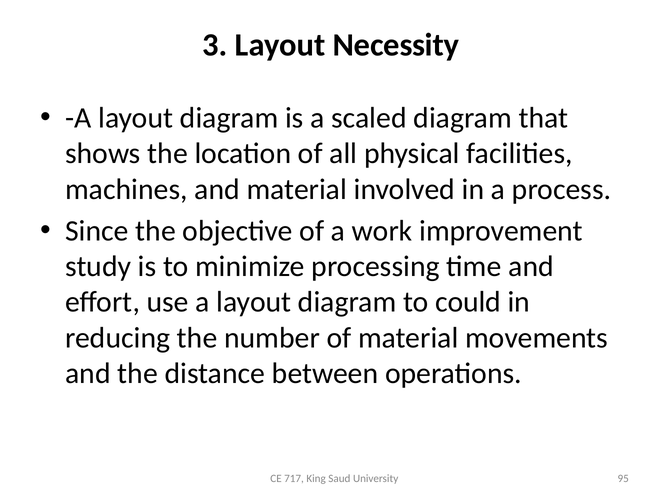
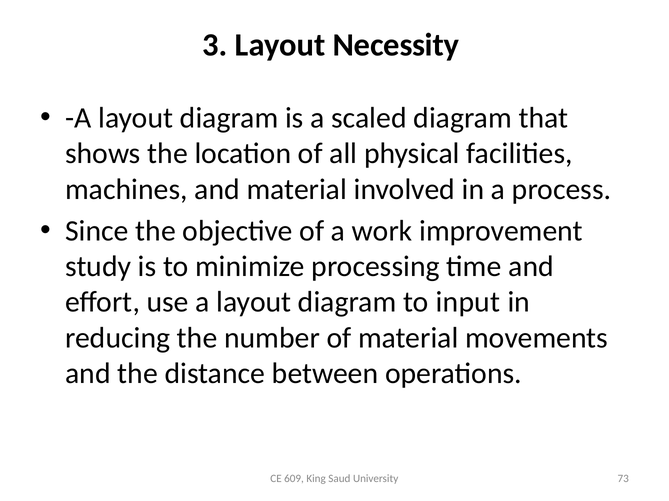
could: could -> input
717: 717 -> 609
95: 95 -> 73
